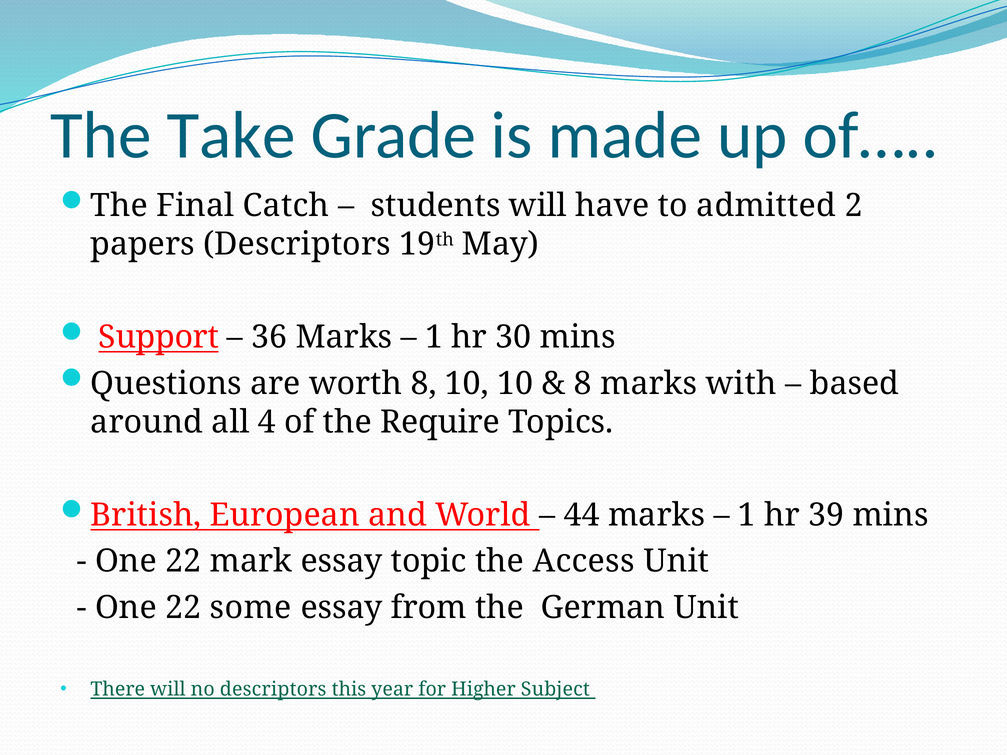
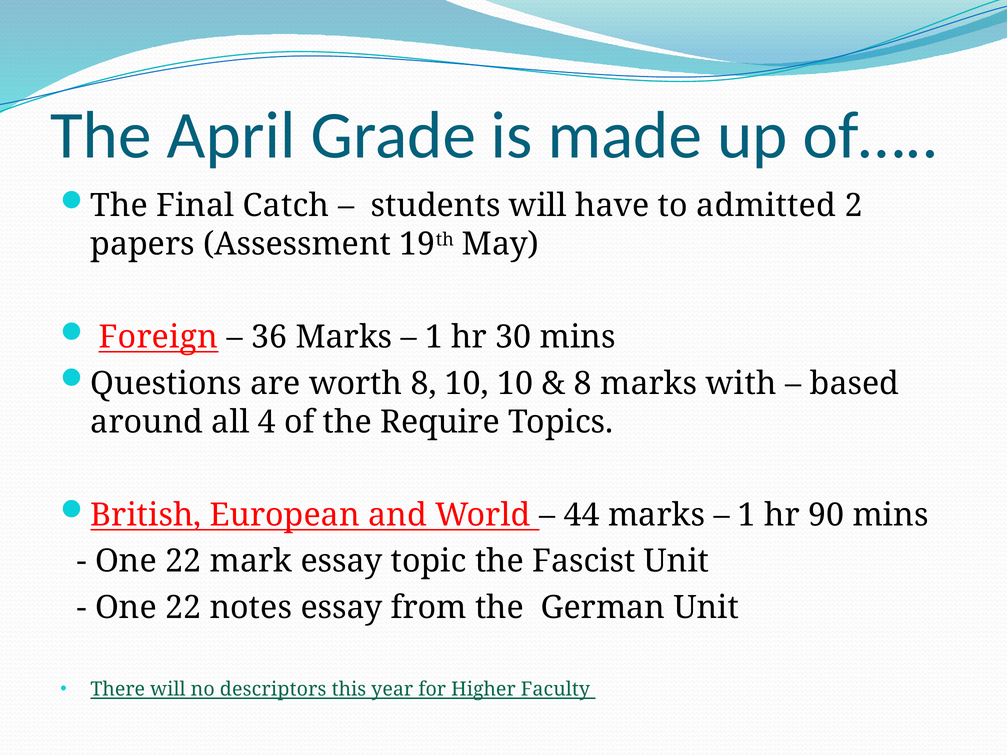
Take: Take -> April
papers Descriptors: Descriptors -> Assessment
Support: Support -> Foreign
39: 39 -> 90
Access: Access -> Fascist
some: some -> notes
Subject: Subject -> Faculty
